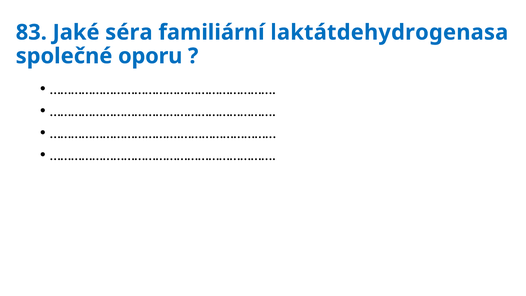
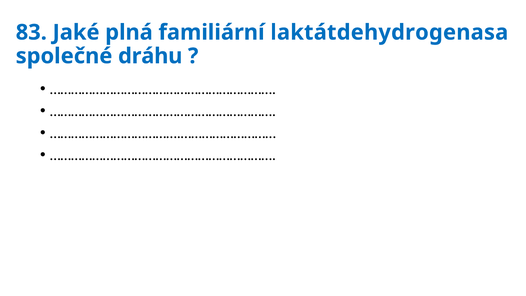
séra: séra -> plná
oporu: oporu -> dráhu
